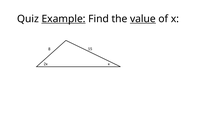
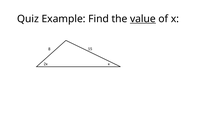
Example underline: present -> none
